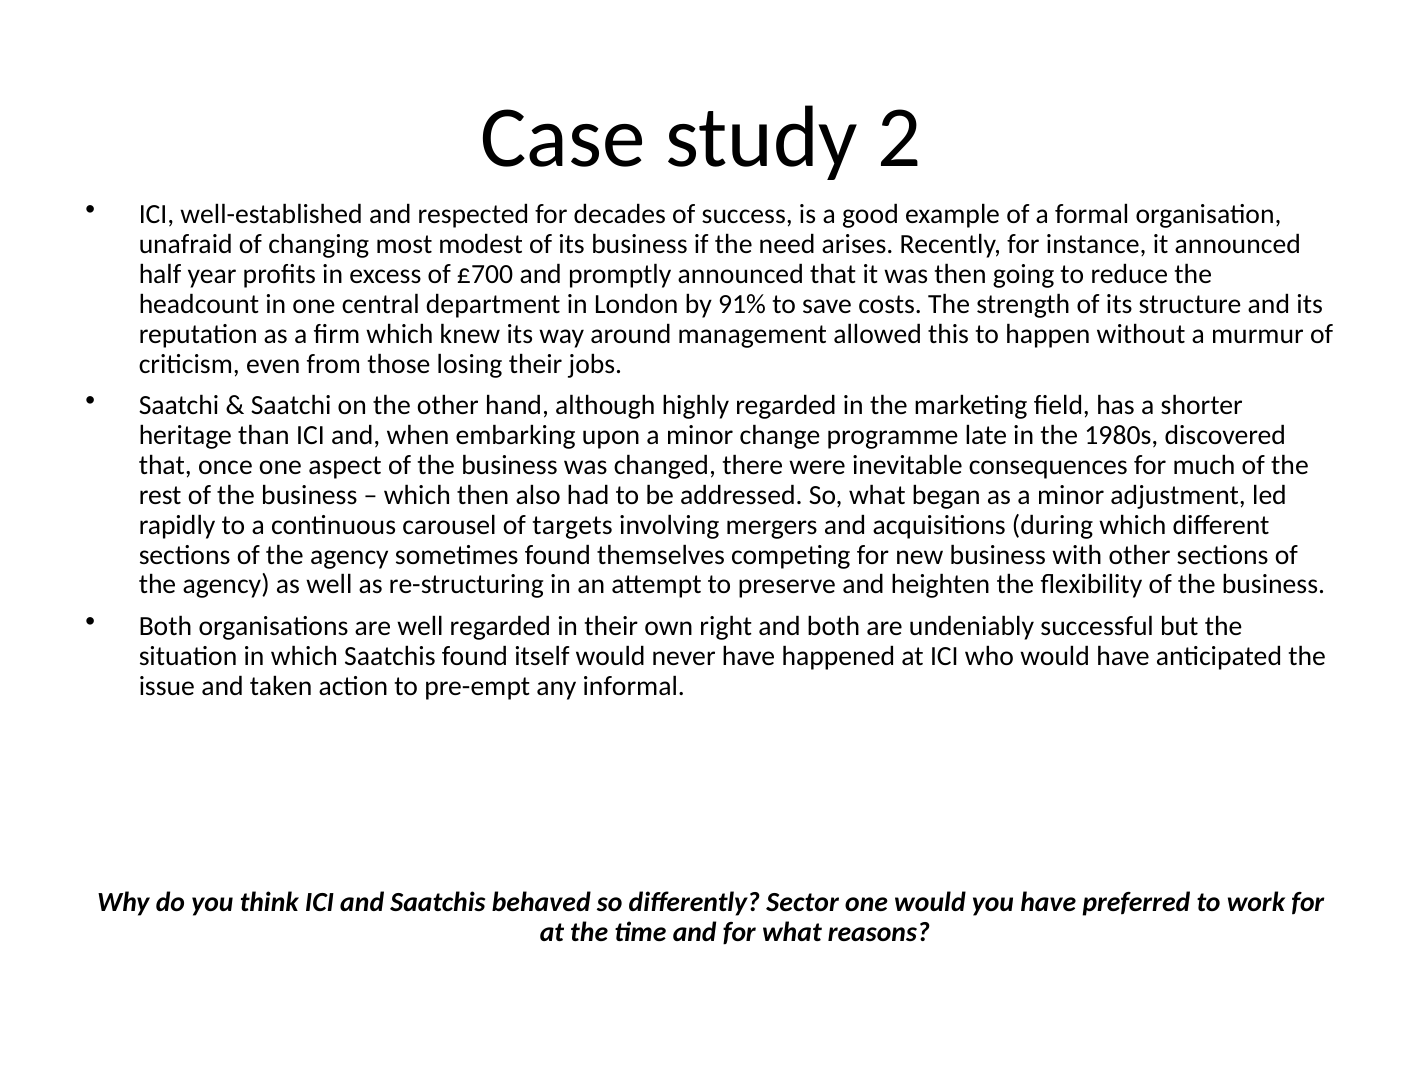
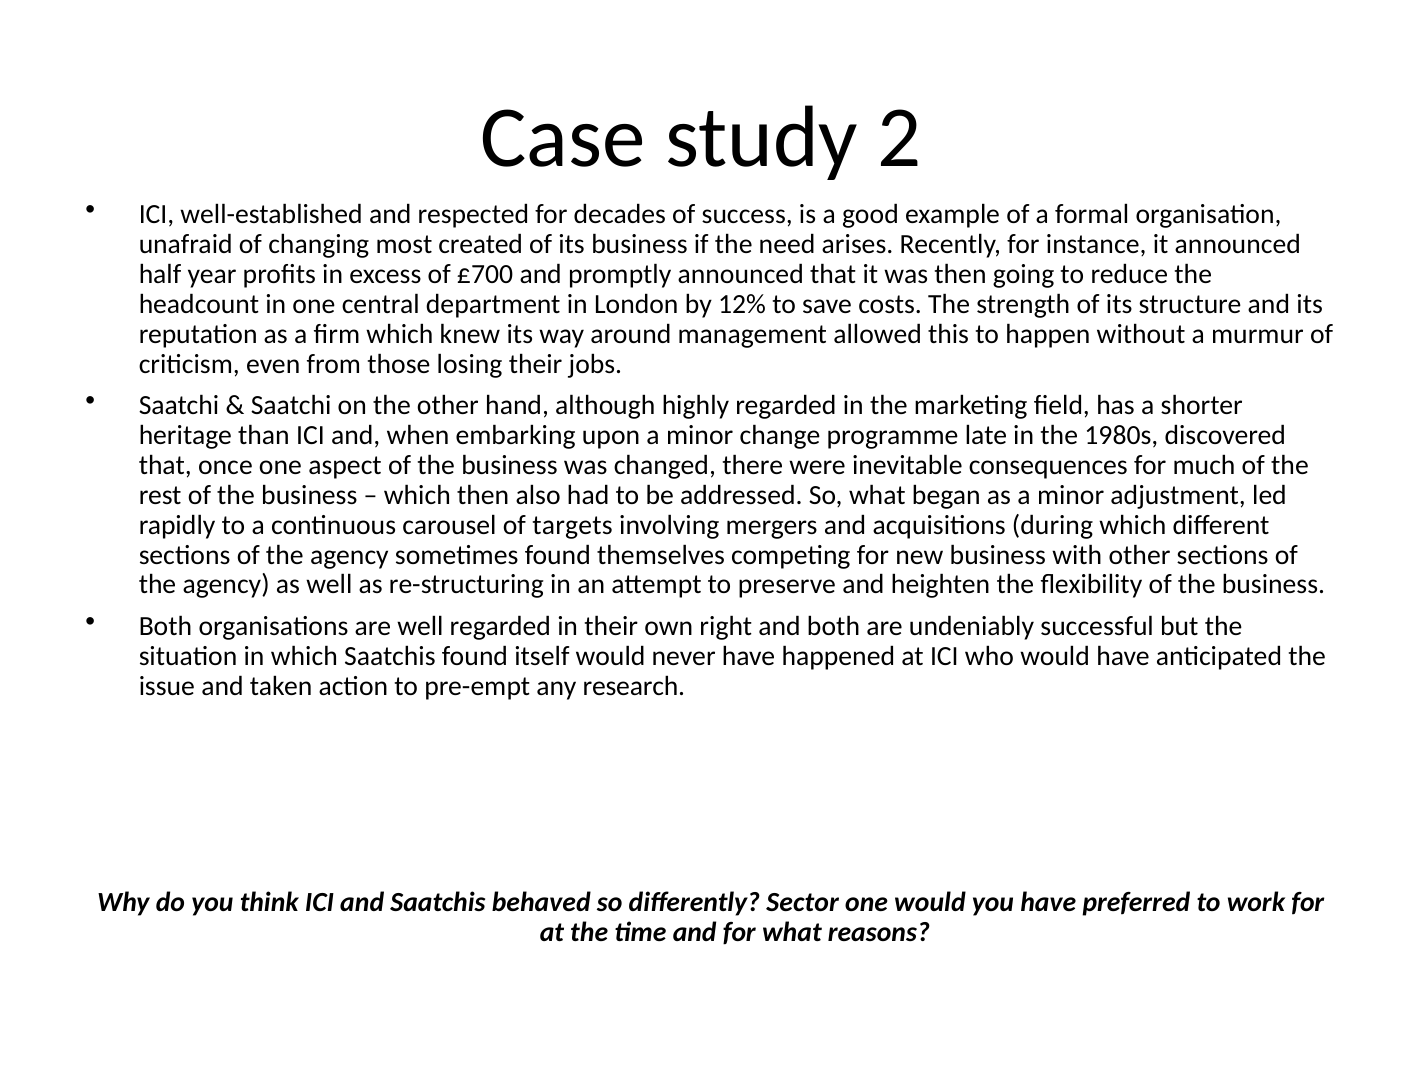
modest: modest -> created
91%: 91% -> 12%
informal: informal -> research
